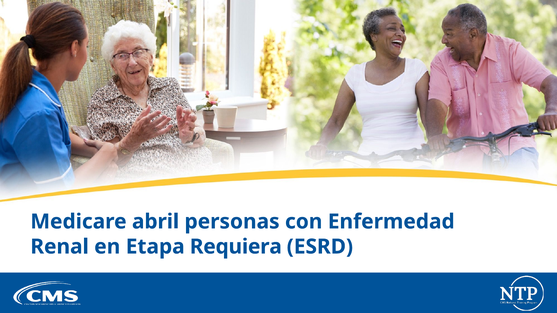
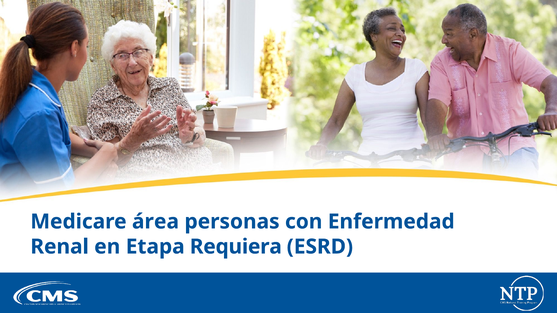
abril: abril -> área
